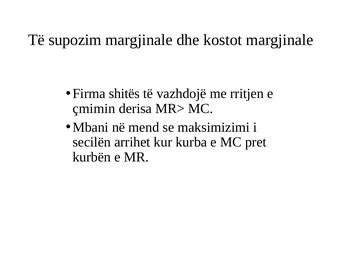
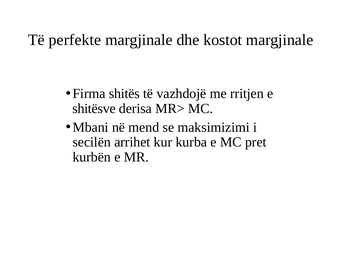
supozim: supozim -> perfekte
çmimin: çmimin -> shitësve
